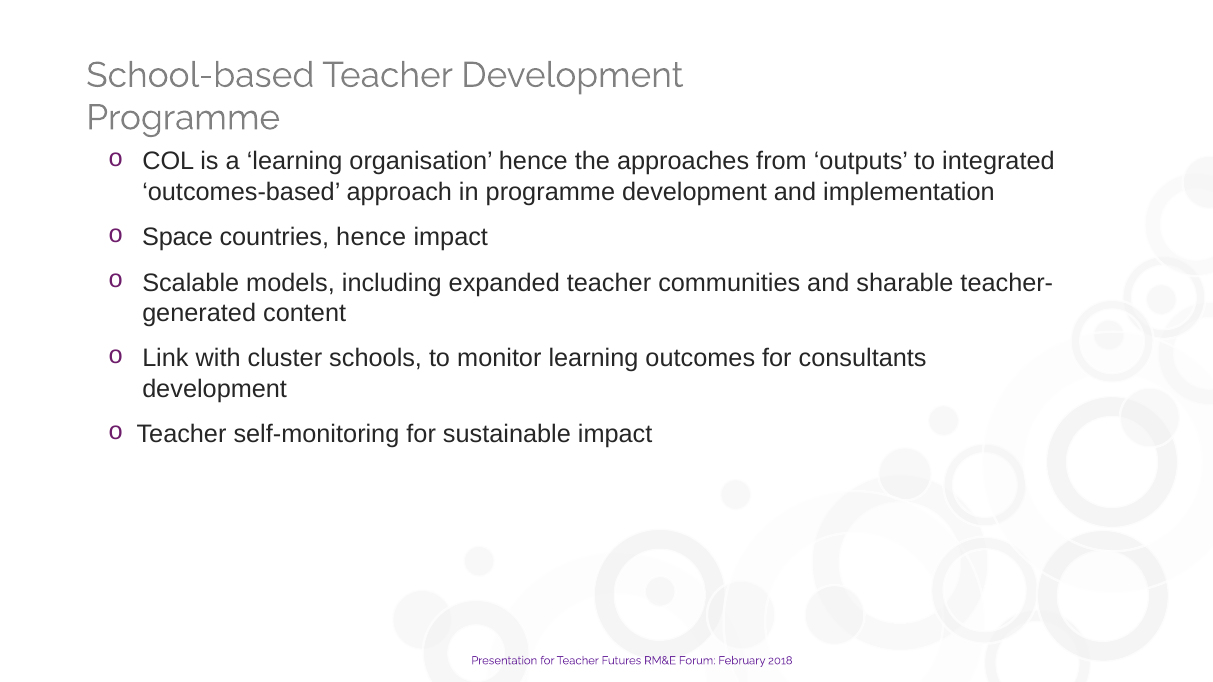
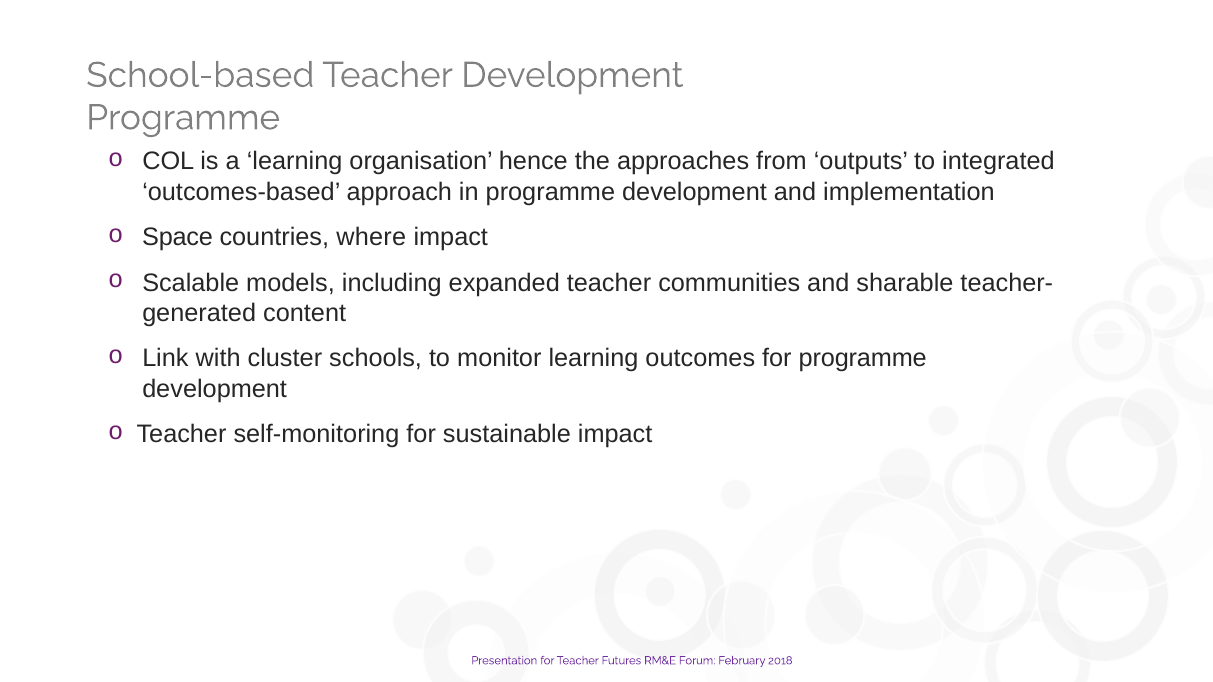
countries hence: hence -> where
for consultants: consultants -> programme
